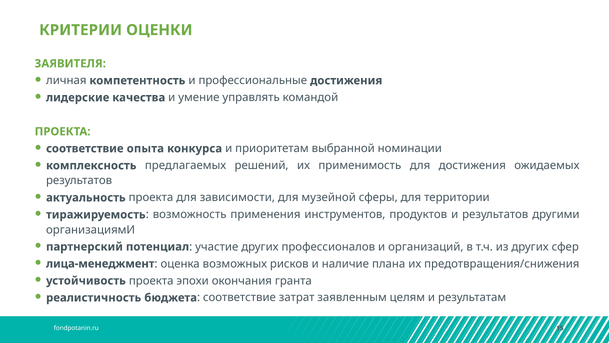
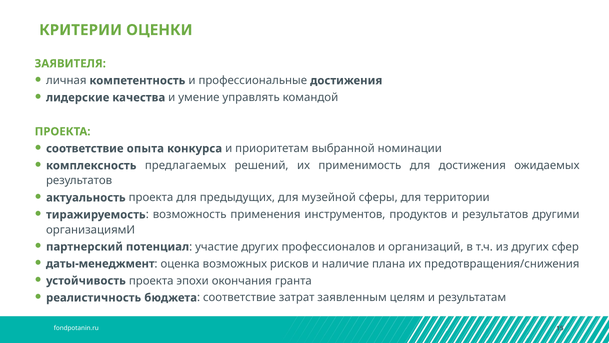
зависимости: зависимости -> предыдущих
лица-менеджмент: лица-менеджмент -> даты-менеджмент
